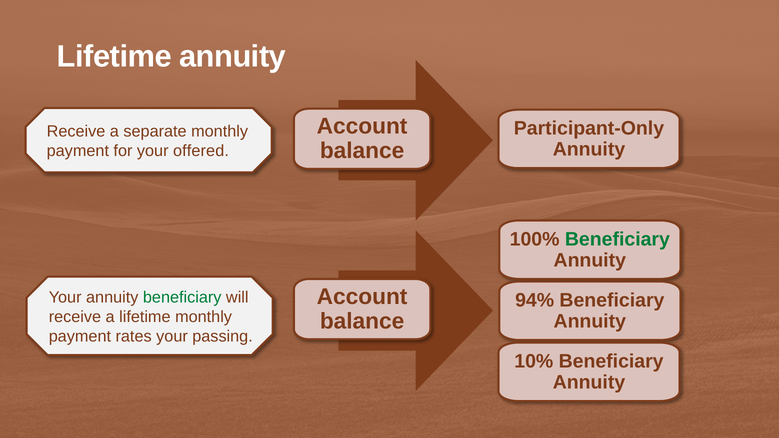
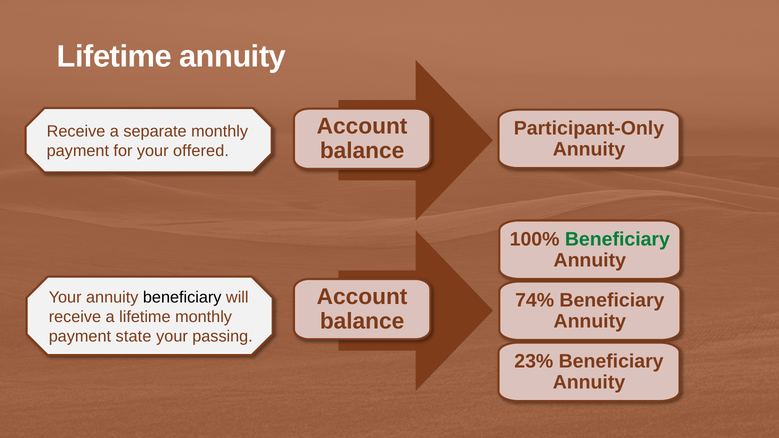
beneficiary at (182, 298) colour: green -> black
94%: 94% -> 74%
rates: rates -> state
10%: 10% -> 23%
